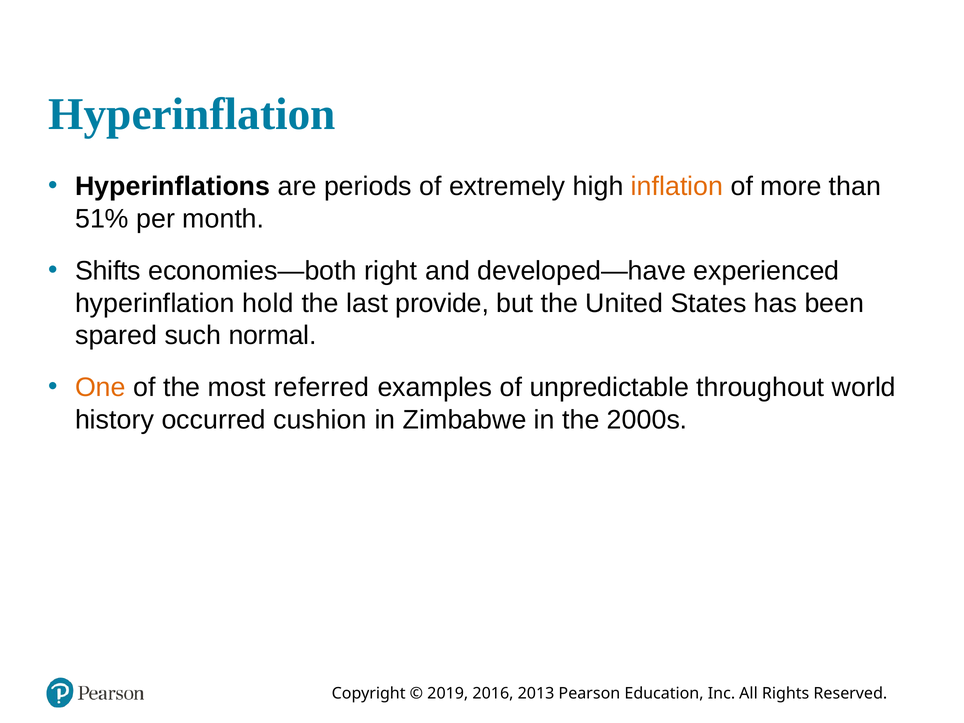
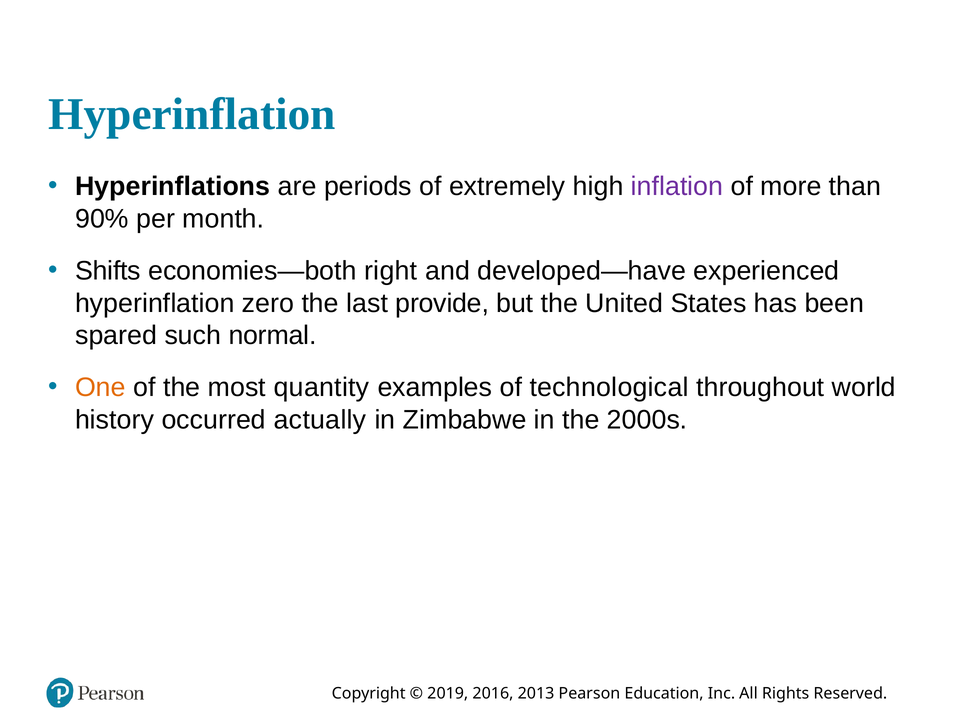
inflation colour: orange -> purple
51%: 51% -> 90%
hold: hold -> zero
referred: referred -> quantity
unpredictable: unpredictable -> technological
cushion: cushion -> actually
